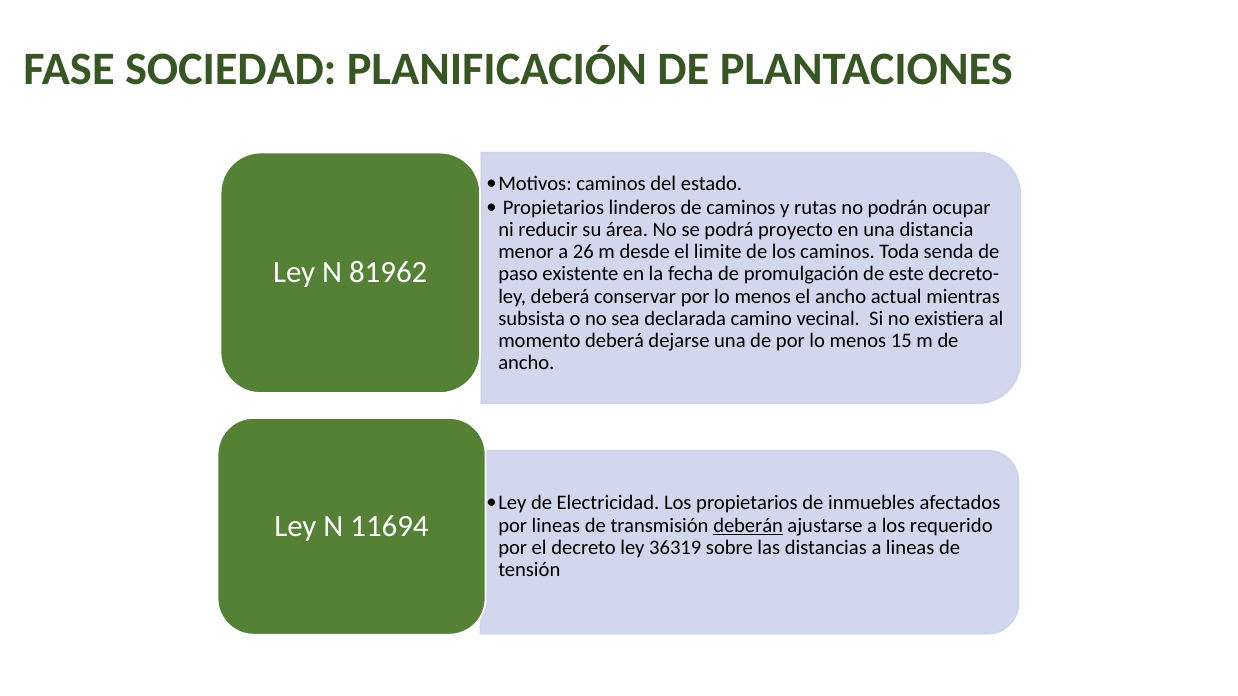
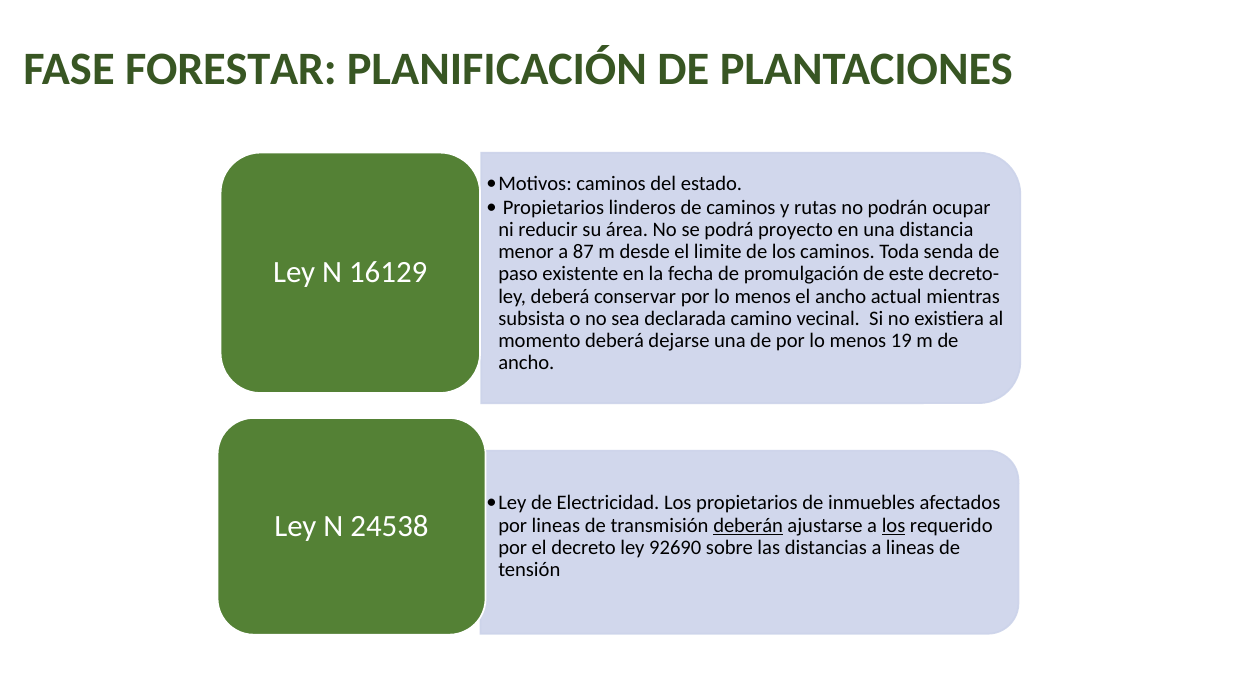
SOCIEDAD: SOCIEDAD -> FORESTAR
26: 26 -> 87
81962: 81962 -> 16129
15: 15 -> 19
11694: 11694 -> 24538
los at (894, 526) underline: none -> present
36319: 36319 -> 92690
